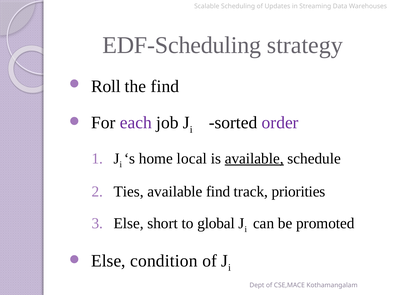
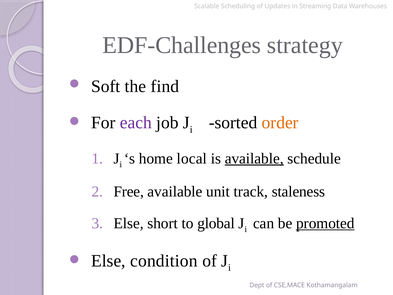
EDF-Scheduling: EDF-Scheduling -> EDF-Challenges
Roll: Roll -> Soft
order colour: purple -> orange
Ties: Ties -> Free
available find: find -> unit
priorities: priorities -> staleness
promoted underline: none -> present
